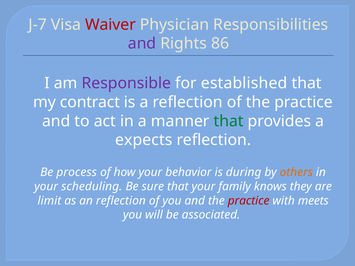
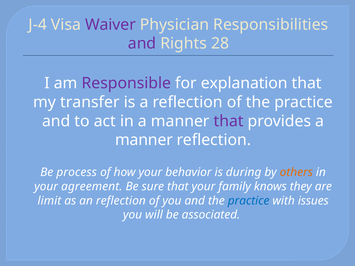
J-7: J-7 -> J-4
Waiver colour: red -> purple
86: 86 -> 28
established: established -> explanation
contract: contract -> transfer
that at (229, 121) colour: green -> purple
expects at (144, 140): expects -> manner
scheduling: scheduling -> agreement
practice at (249, 201) colour: red -> blue
meets: meets -> issues
